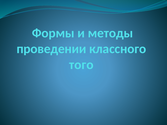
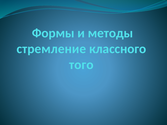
проведении: проведении -> стремление
